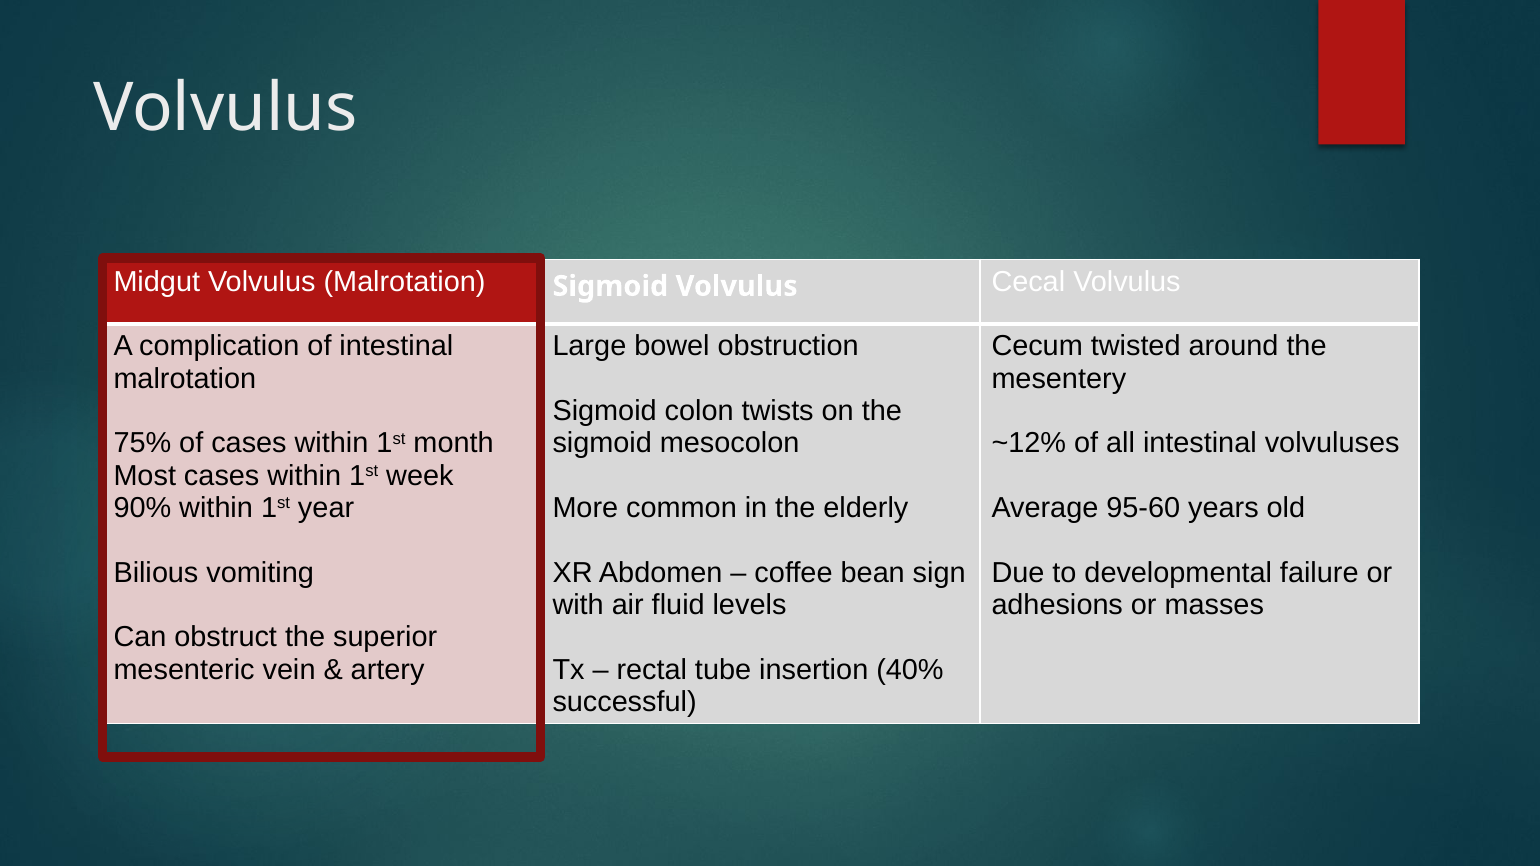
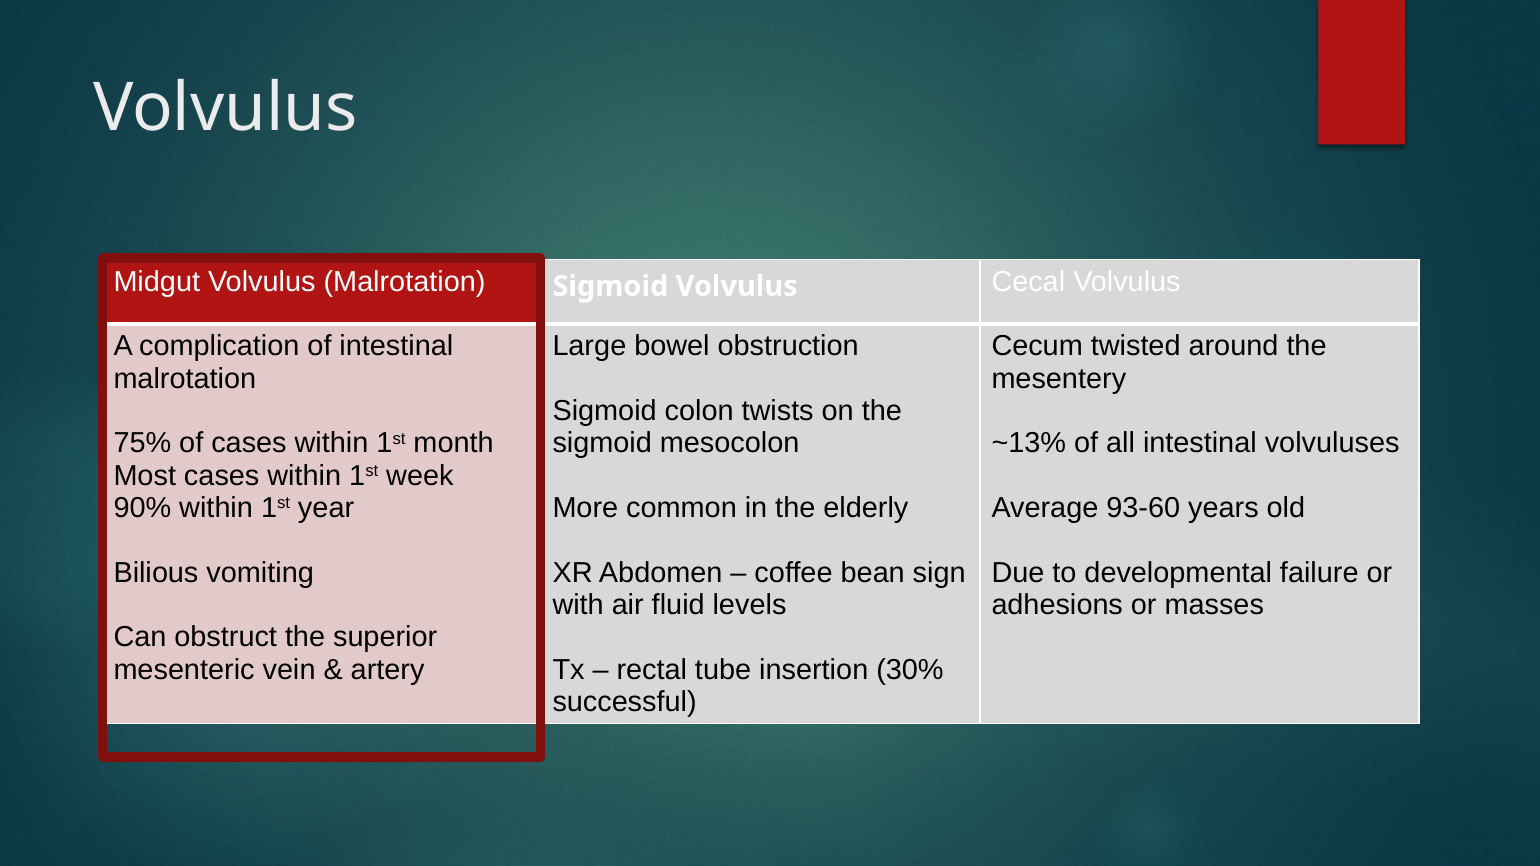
~12%: ~12% -> ~13%
95-60: 95-60 -> 93-60
40%: 40% -> 30%
